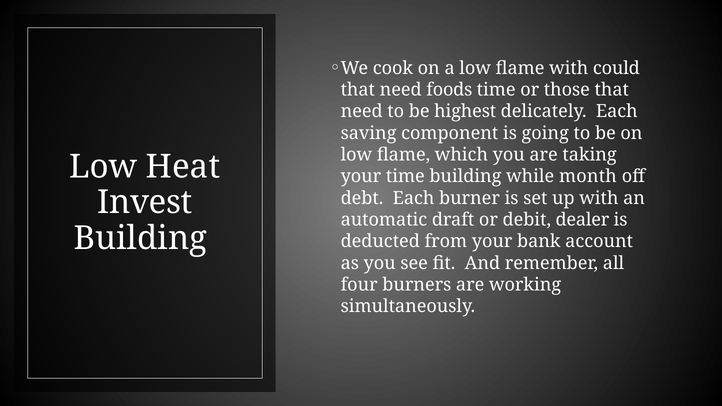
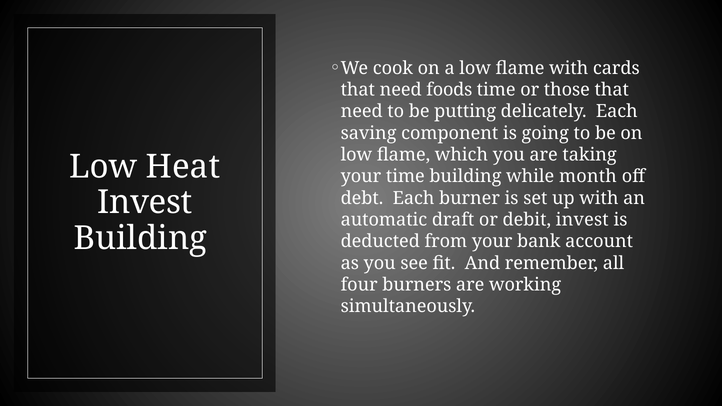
could: could -> cards
highest: highest -> putting
debit dealer: dealer -> invest
